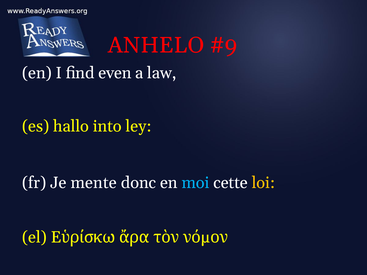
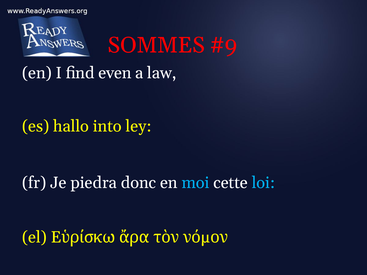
ANHELO: ANHELO -> SOMMES
mente: mente -> piedra
loi colour: yellow -> light blue
